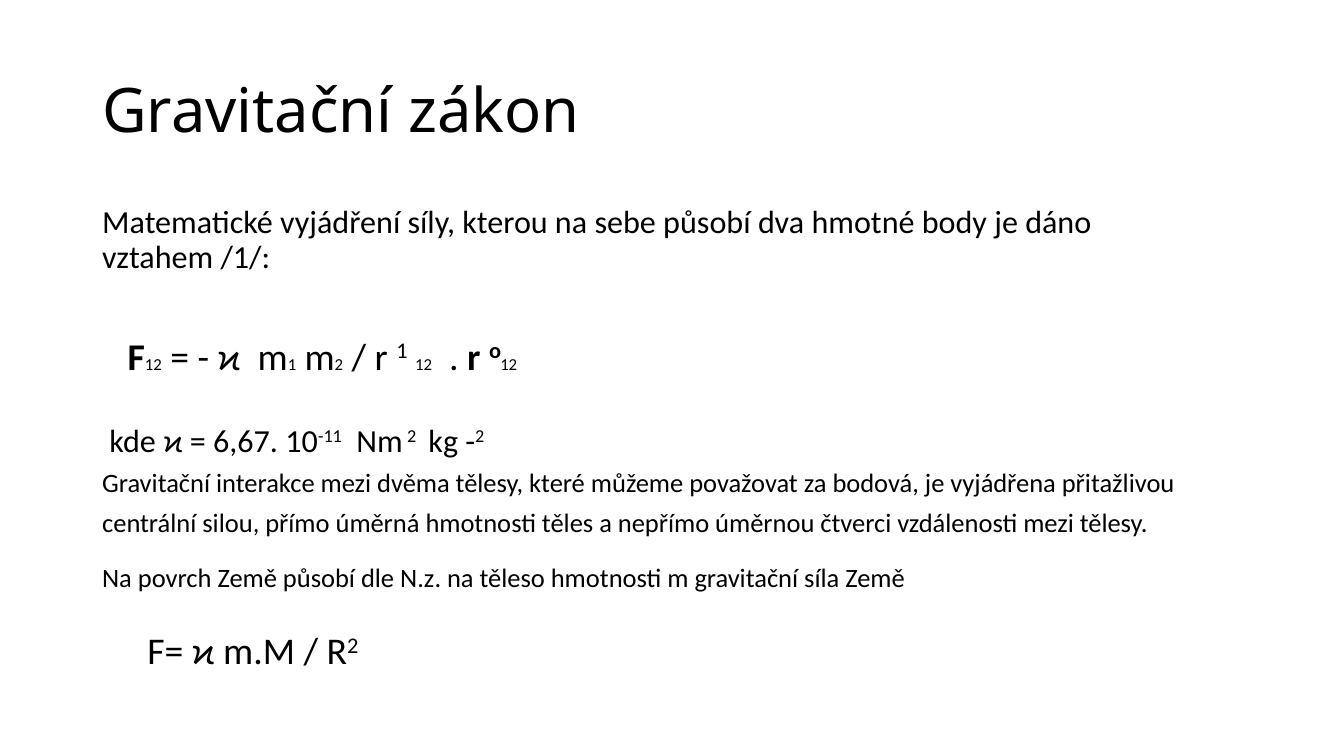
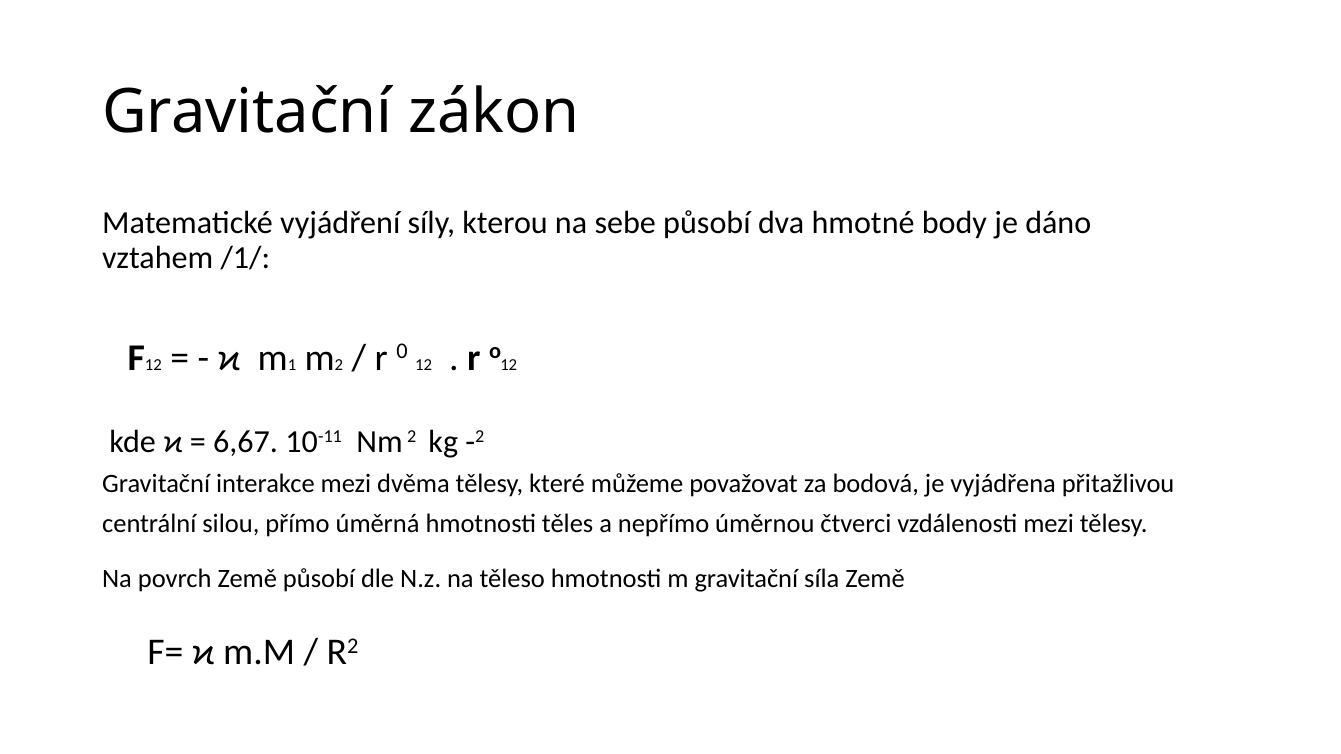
r 1: 1 -> 0
